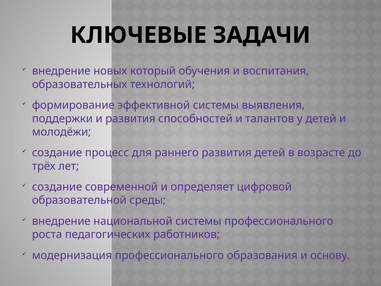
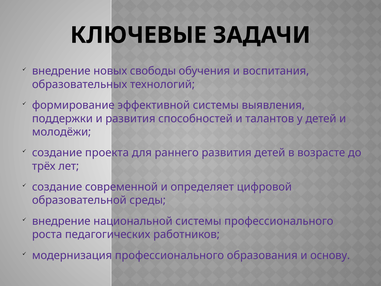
который: который -> свободы
процесс: процесс -> проекта
